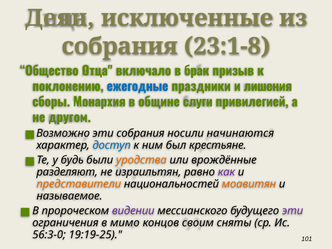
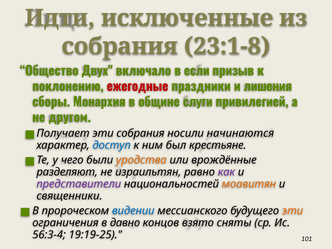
Деян: Деян -> Идти
Отца: Отца -> Двух
брак: брак -> если
ежегодные colour: blue -> red
Возможно: Возможно -> Получает
будь: будь -> чего
представители colour: orange -> purple
называемое: называемое -> священники
видении colour: purple -> blue
эти at (293, 211) colour: purple -> orange
мимо: мимо -> давно
своим: своим -> взято
56:3-0: 56:3-0 -> 56:3-4
